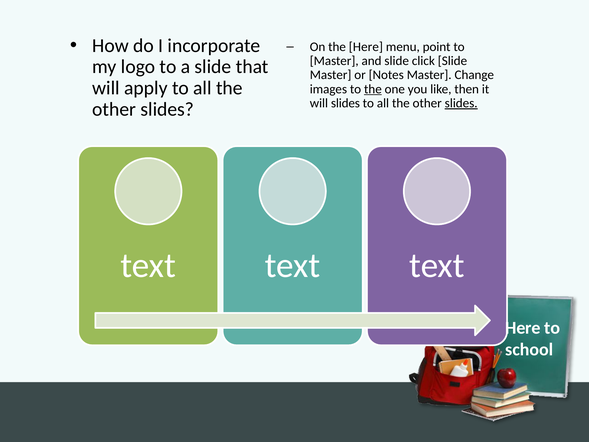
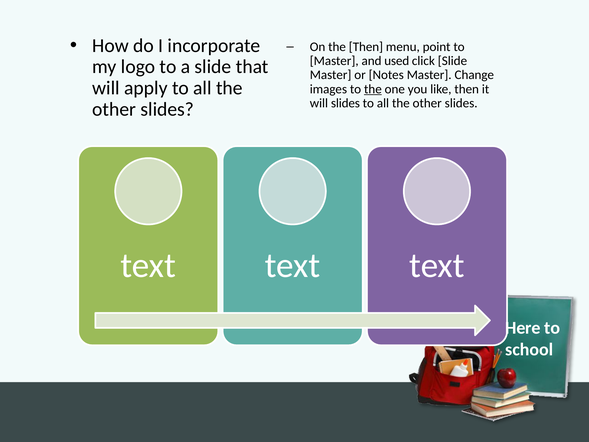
the Here: Here -> Then
and slide: slide -> used
slides at (461, 103) underline: present -> none
